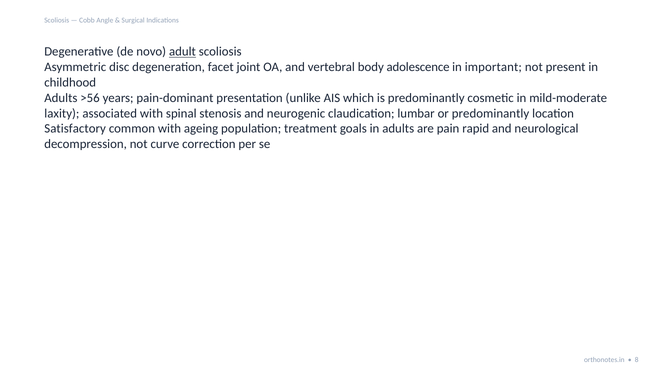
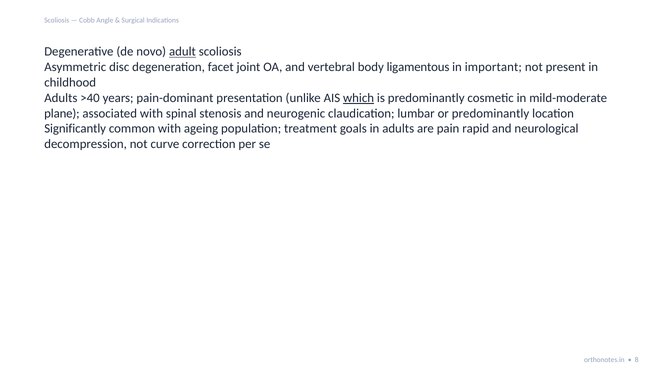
adolescence: adolescence -> ligamentous
>56: >56 -> >40
which underline: none -> present
laxity: laxity -> plane
Satisfactory: Satisfactory -> Significantly
